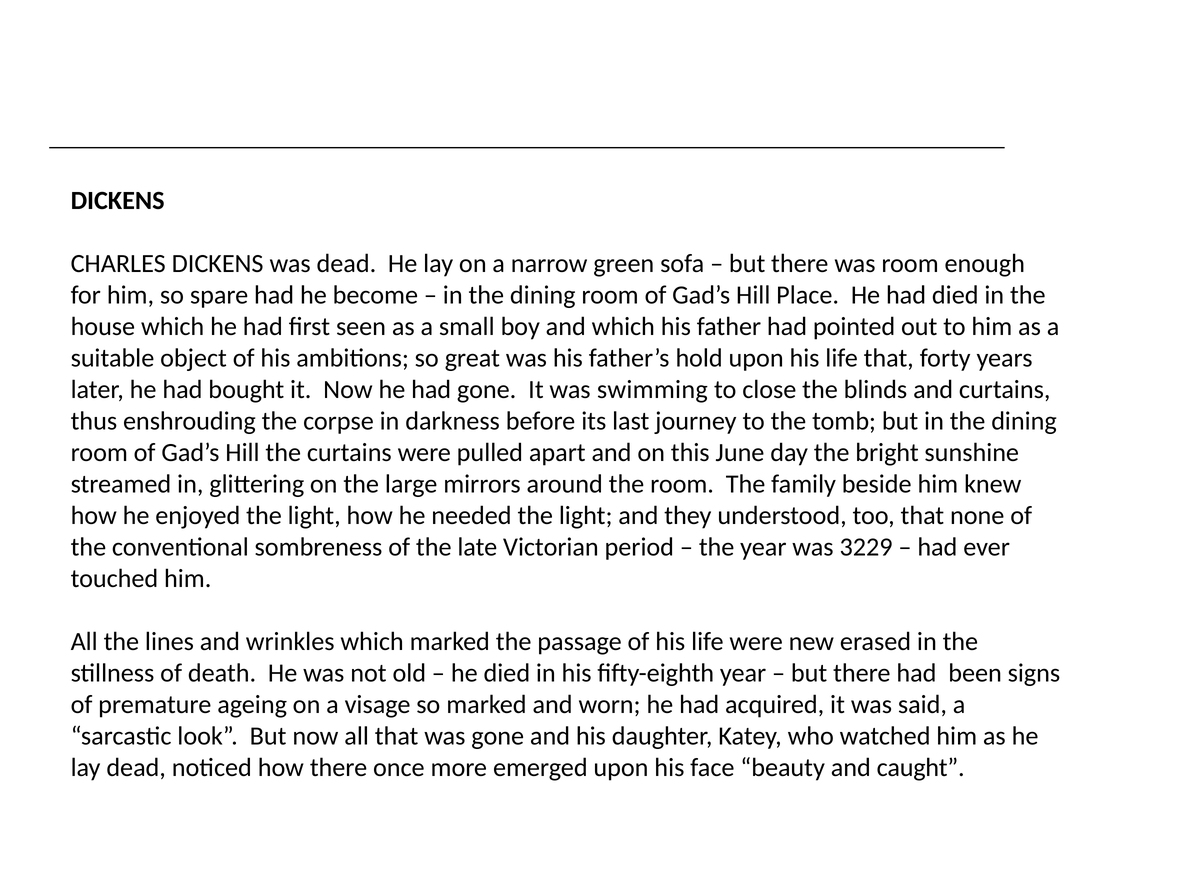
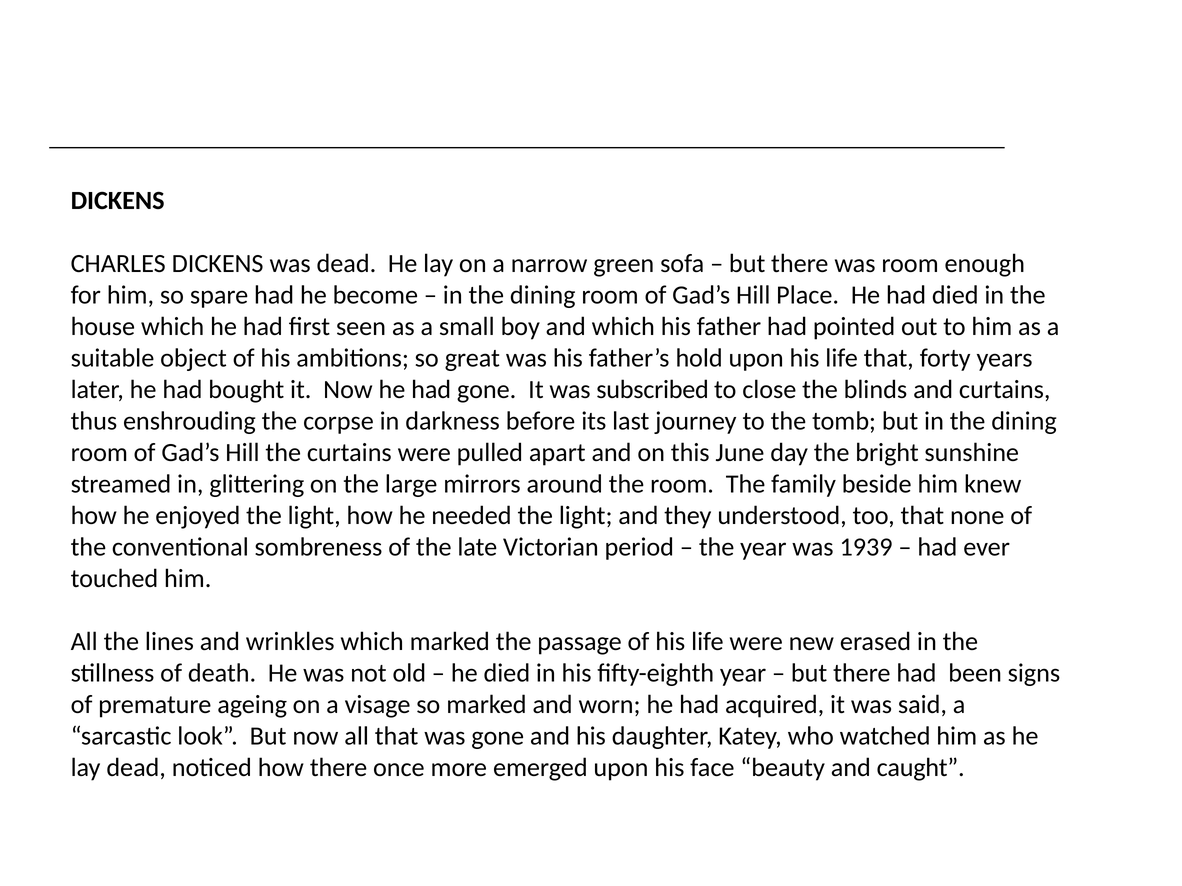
swimming: swimming -> subscribed
3229: 3229 -> 1939
